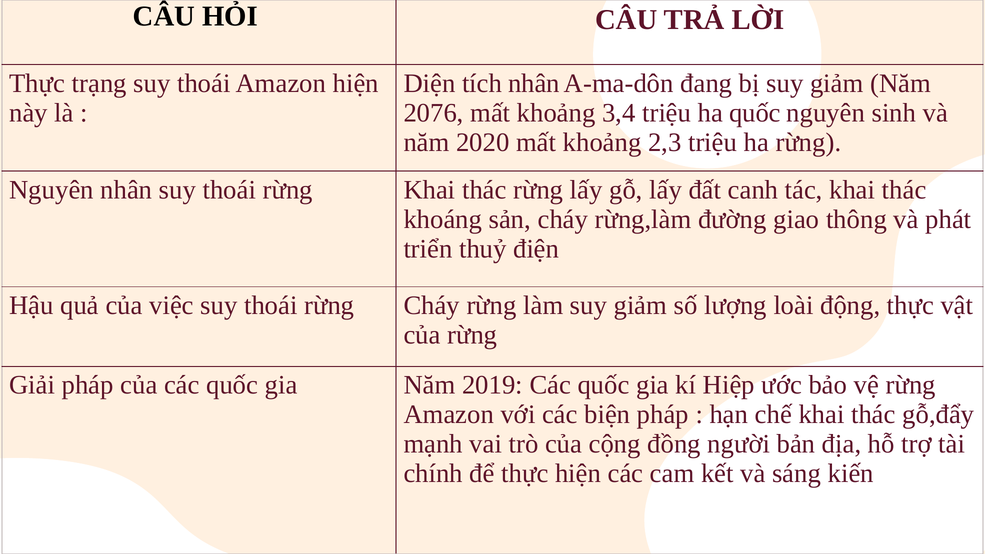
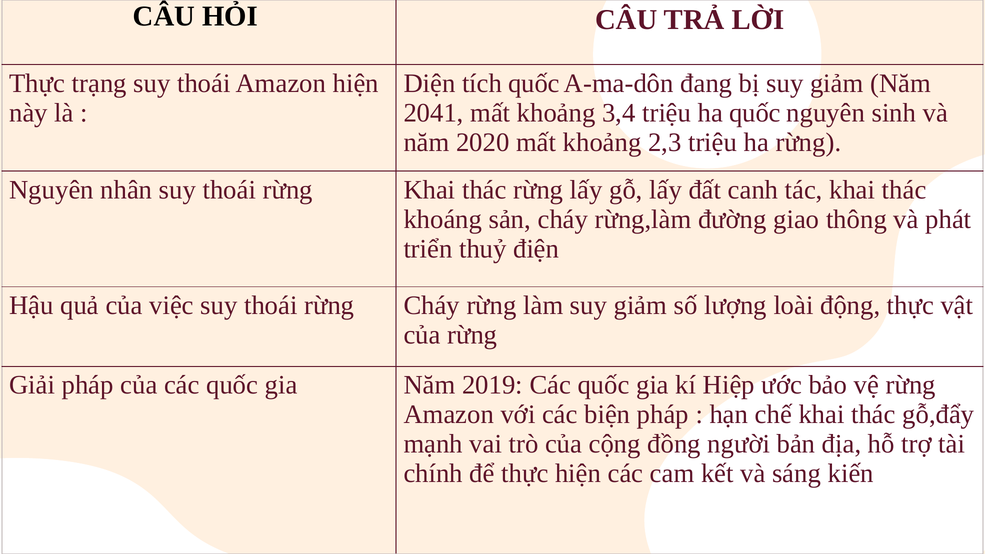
tích nhân: nhân -> quốc
2076: 2076 -> 2041
